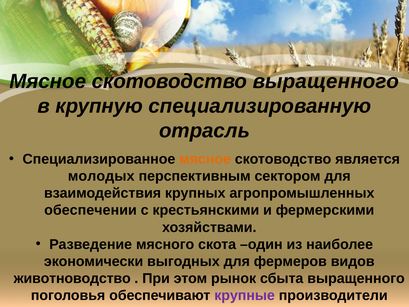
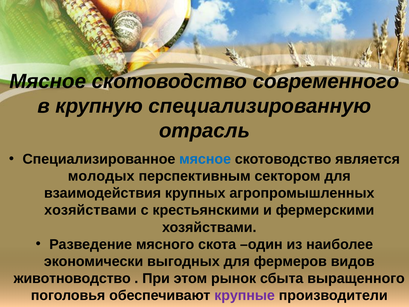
скотоводство выращенного: выращенного -> современного
мясное at (205, 159) colour: orange -> blue
обеспечении at (90, 210): обеспечении -> хозяйствами
